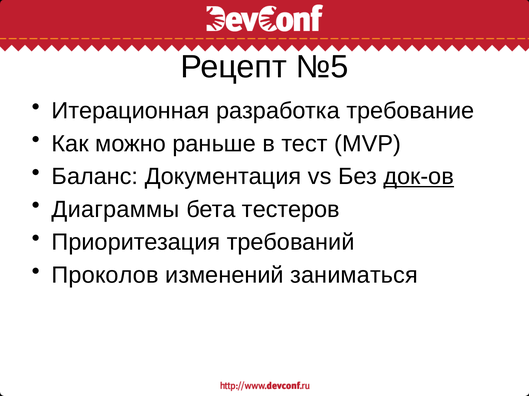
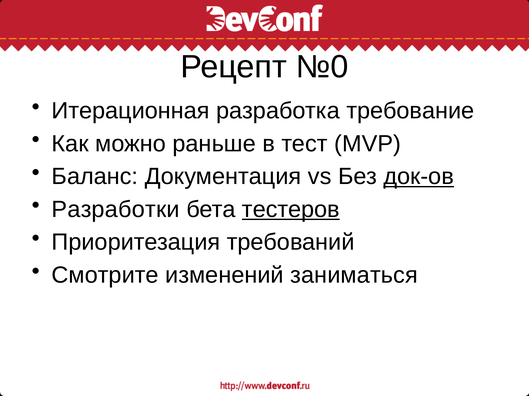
№5: №5 -> №0
Диаграммы: Диаграммы -> Разработки
тестеров underline: none -> present
Проколов: Проколов -> Смотрите
